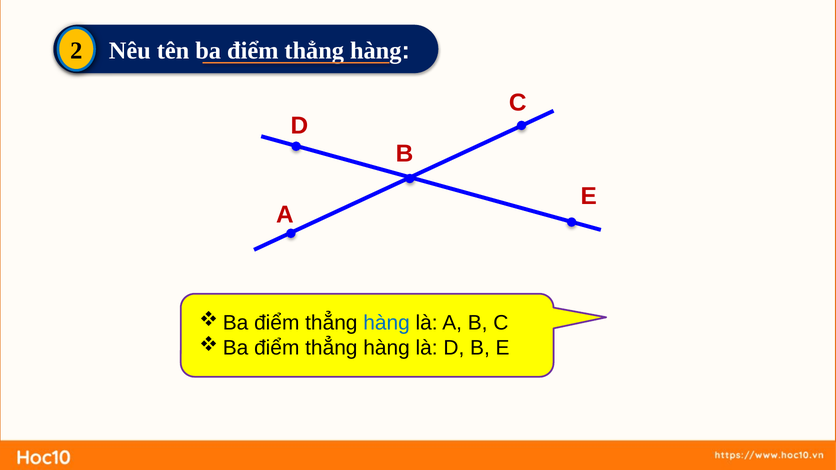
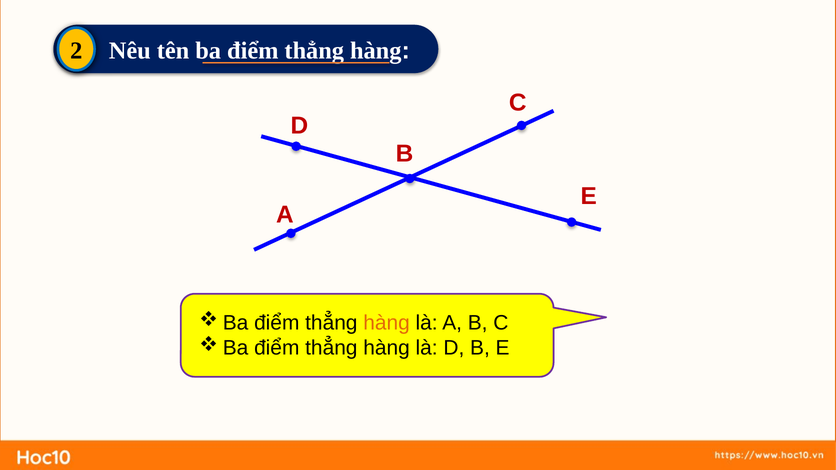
hàng at (387, 323) colour: blue -> orange
